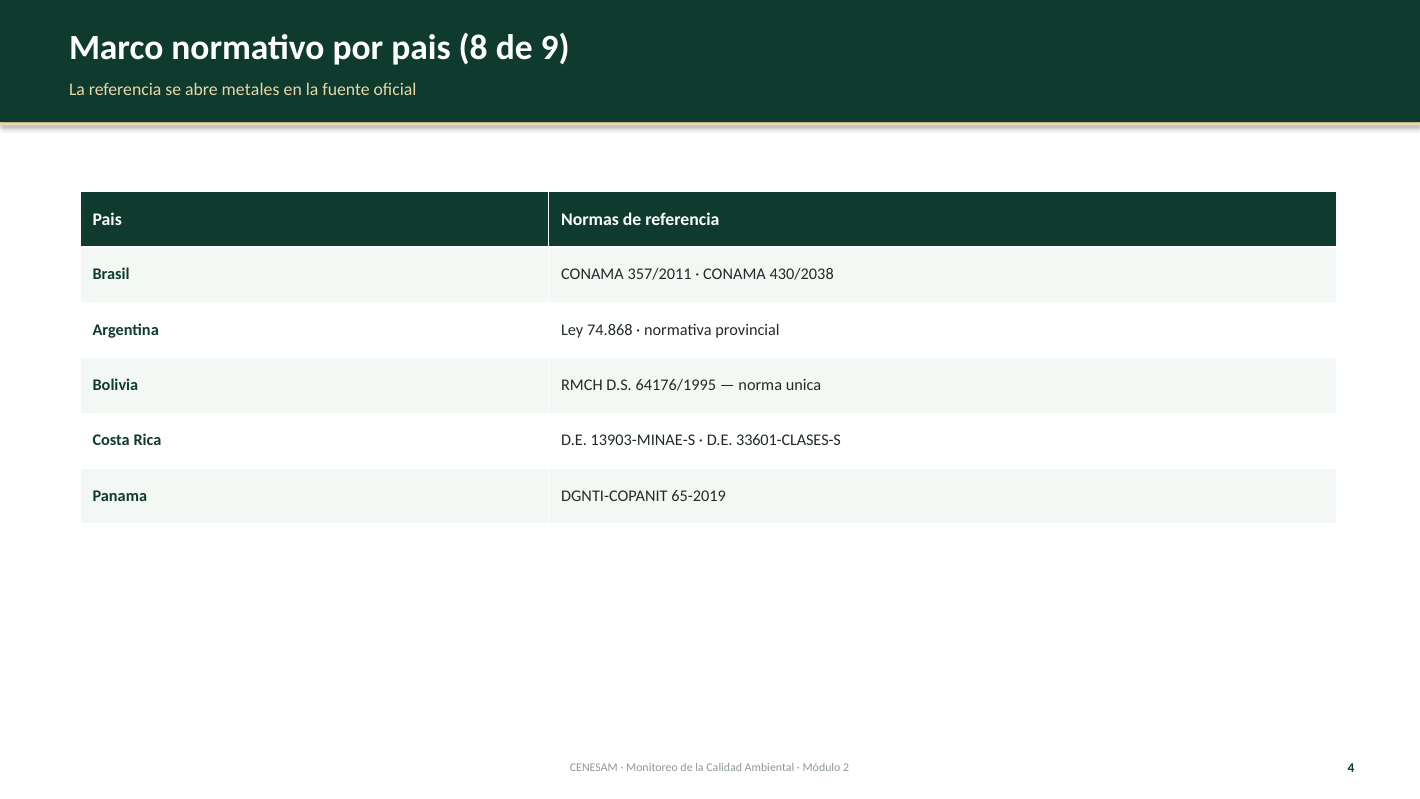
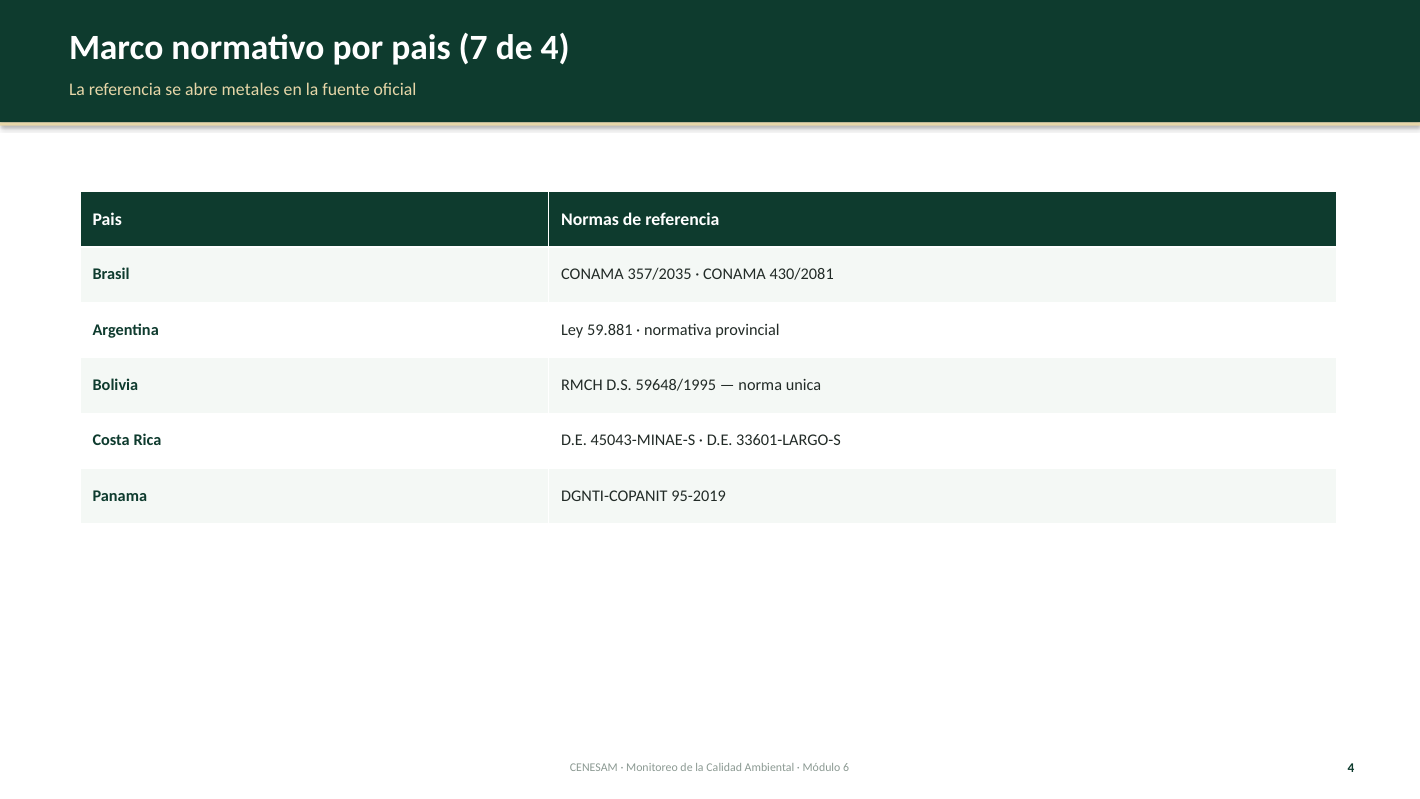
8: 8 -> 7
de 9: 9 -> 4
357/2011: 357/2011 -> 357/2035
430/2038: 430/2038 -> 430/2081
74.868: 74.868 -> 59.881
64176/1995: 64176/1995 -> 59648/1995
13903-MINAE-S: 13903-MINAE-S -> 45043-MINAE-S
33601-CLASES-S: 33601-CLASES-S -> 33601-LARGO-S
65-2019: 65-2019 -> 95-2019
2: 2 -> 6
